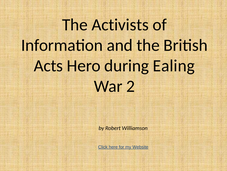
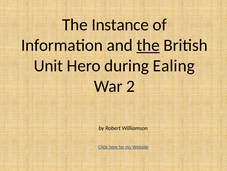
Activists: Activists -> Instance
the at (148, 45) underline: none -> present
Acts: Acts -> Unit
